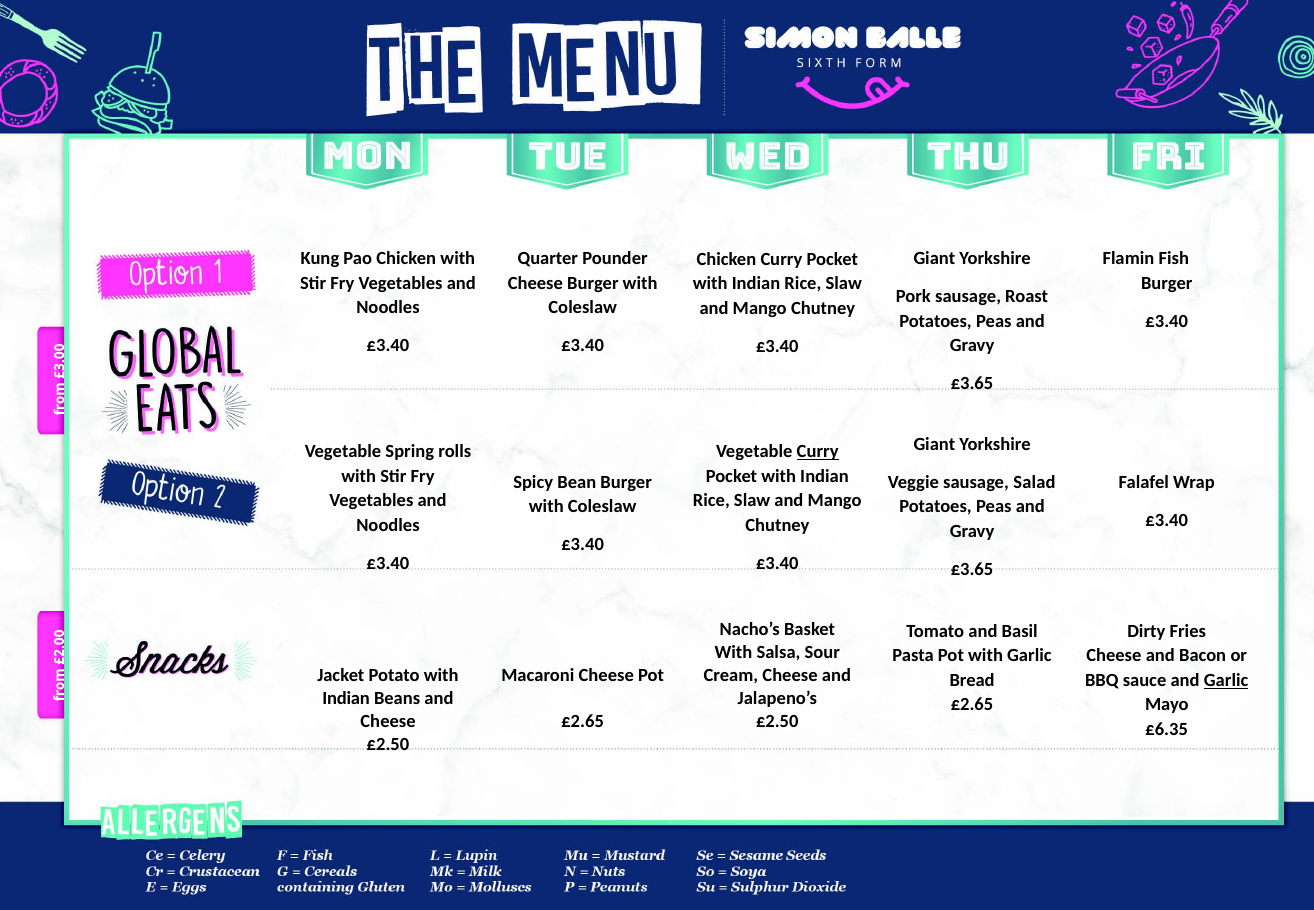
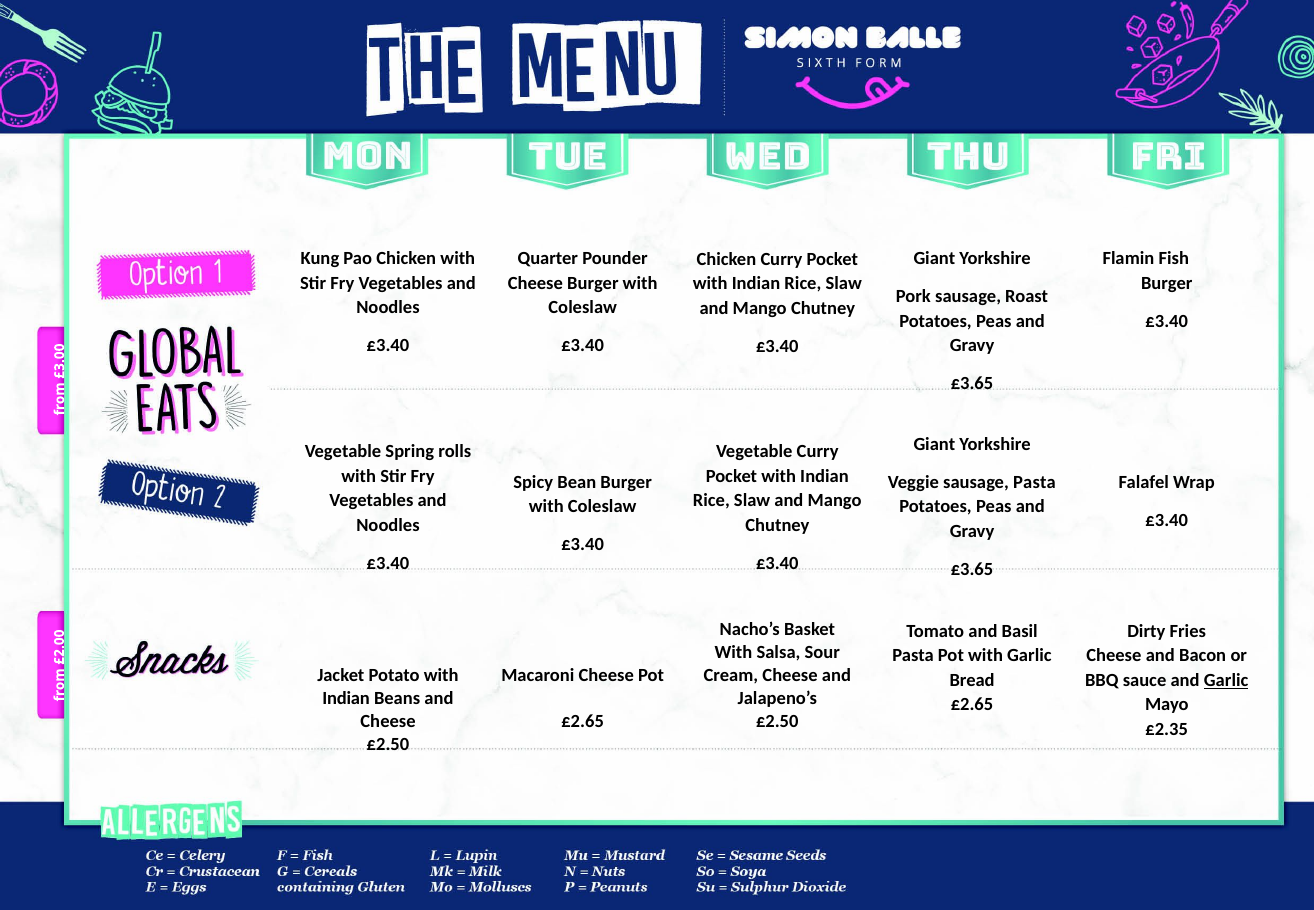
Curry at (818, 452) underline: present -> none
sausage Salad: Salad -> Pasta
£6.35: £6.35 -> £2.35
